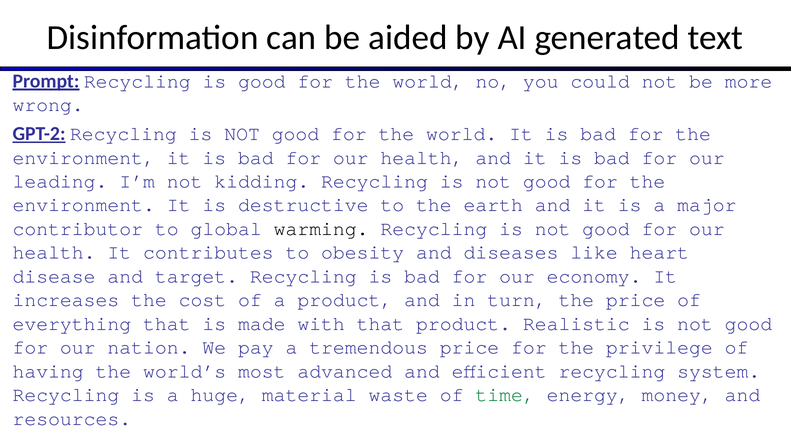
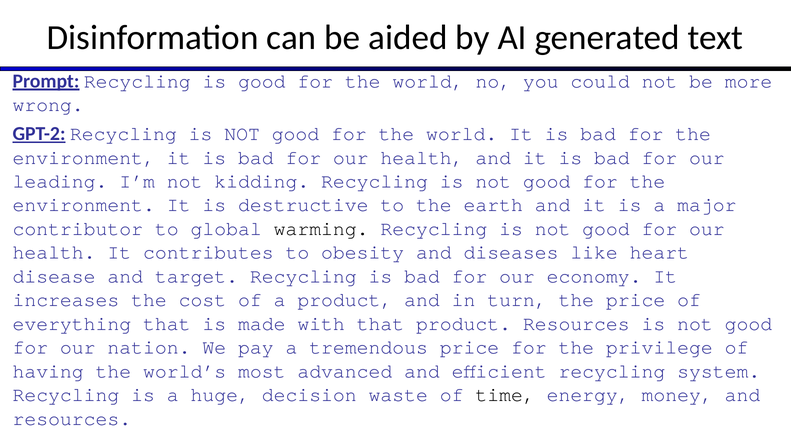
product Realistic: Realistic -> Resources
material: material -> decision
time colour: green -> black
